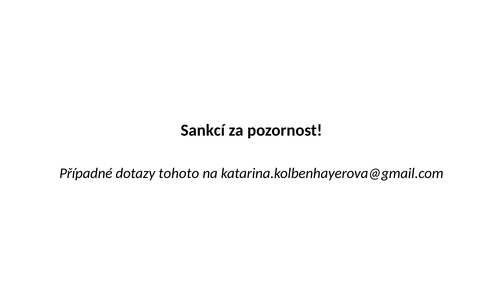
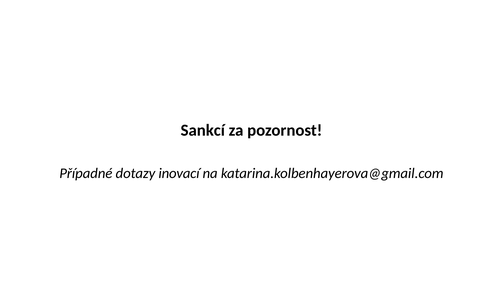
tohoto: tohoto -> inovací
